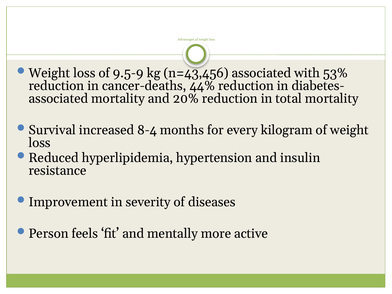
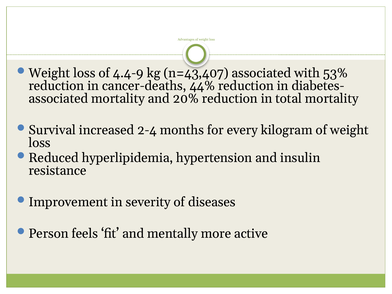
9.5-9: 9.5-9 -> 4.4-9
n=43,456: n=43,456 -> n=43,407
8-4: 8-4 -> 2-4
